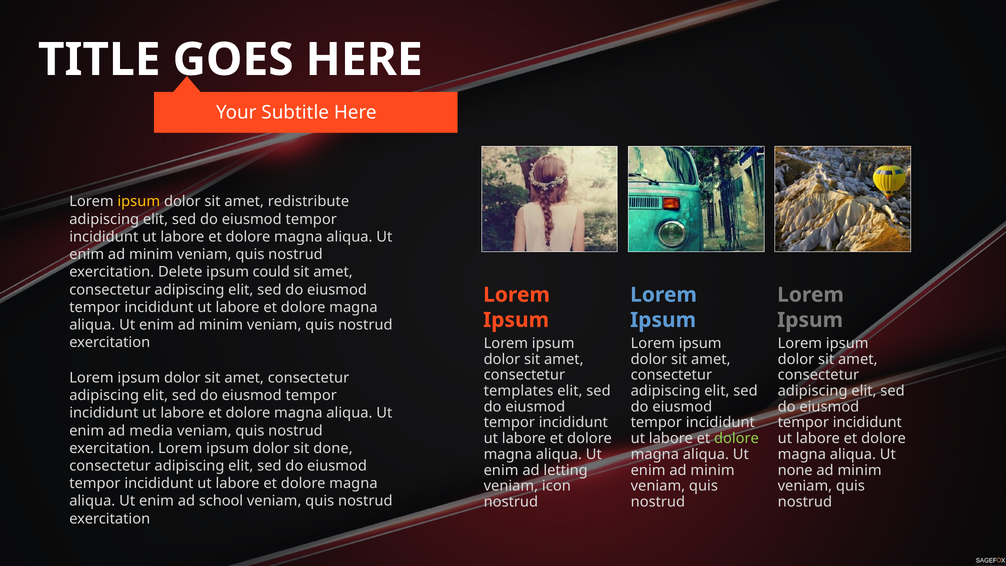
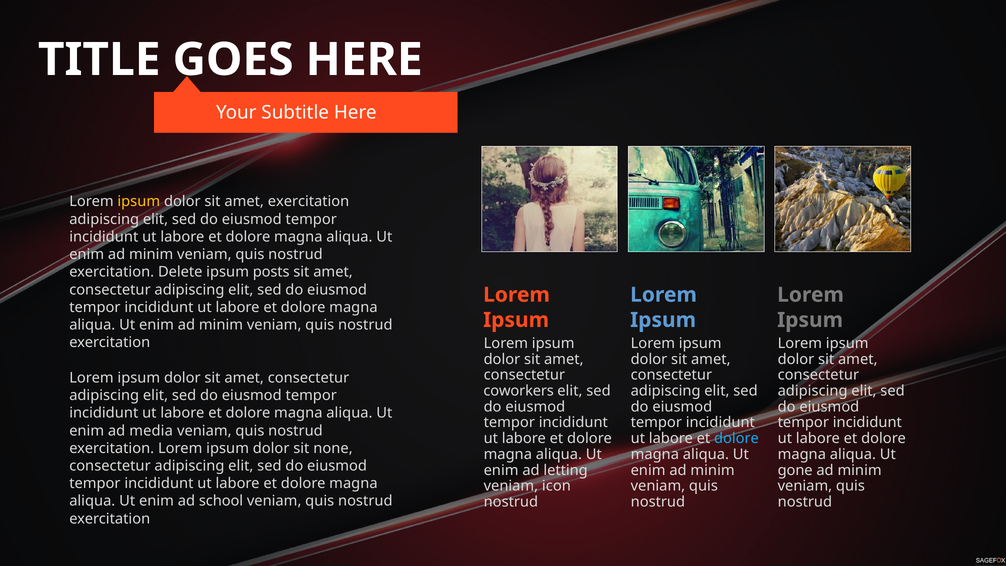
amet redistribute: redistribute -> exercitation
could: could -> posts
templates: templates -> coworkers
dolore at (736, 438) colour: light green -> light blue
done: done -> none
none: none -> gone
